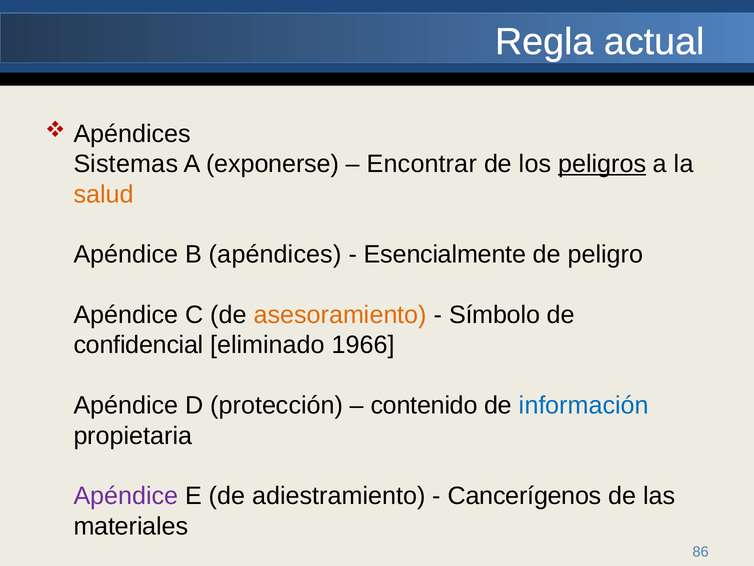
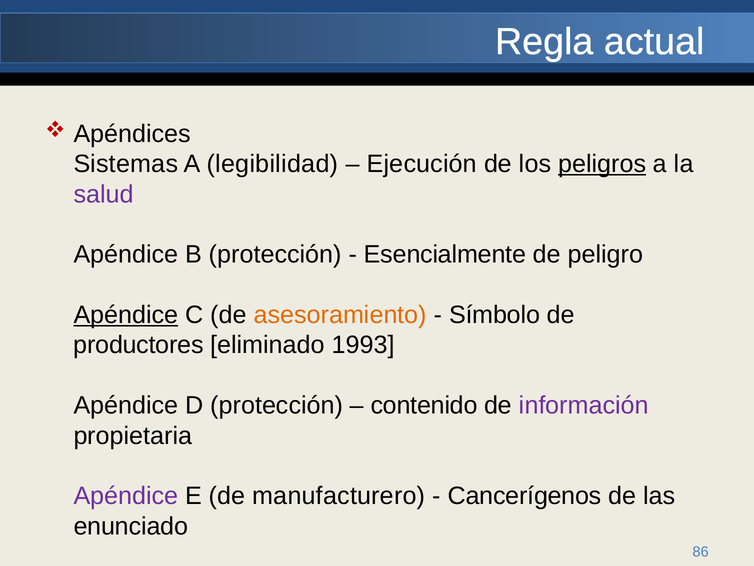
exponerse: exponerse -> legibilidad
Encontrar: Encontrar -> Ejecución
salud colour: orange -> purple
B apéndices: apéndices -> protección
Apéndice at (126, 315) underline: none -> present
confidencial: confidencial -> productores
1966: 1966 -> 1993
información colour: blue -> purple
adiestramiento: adiestramiento -> manufacturero
materiales: materiales -> enunciado
